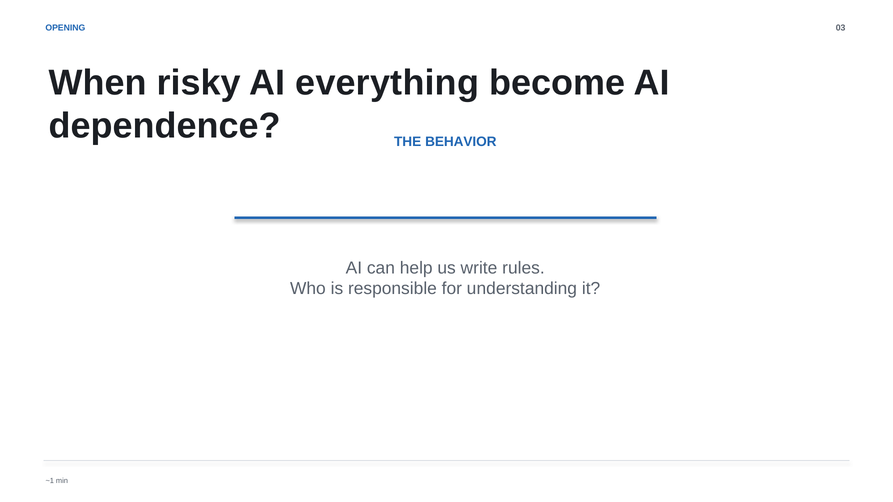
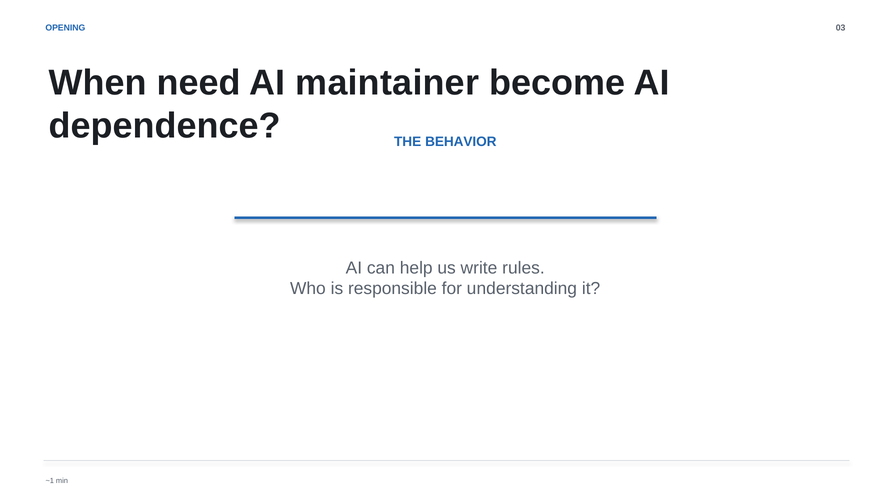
risky: risky -> need
everything: everything -> maintainer
